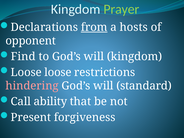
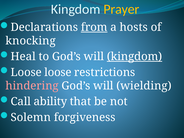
Prayer colour: light green -> yellow
opponent: opponent -> knocking
Find: Find -> Heal
kingdom at (135, 57) underline: none -> present
standard: standard -> wielding
Present: Present -> Solemn
